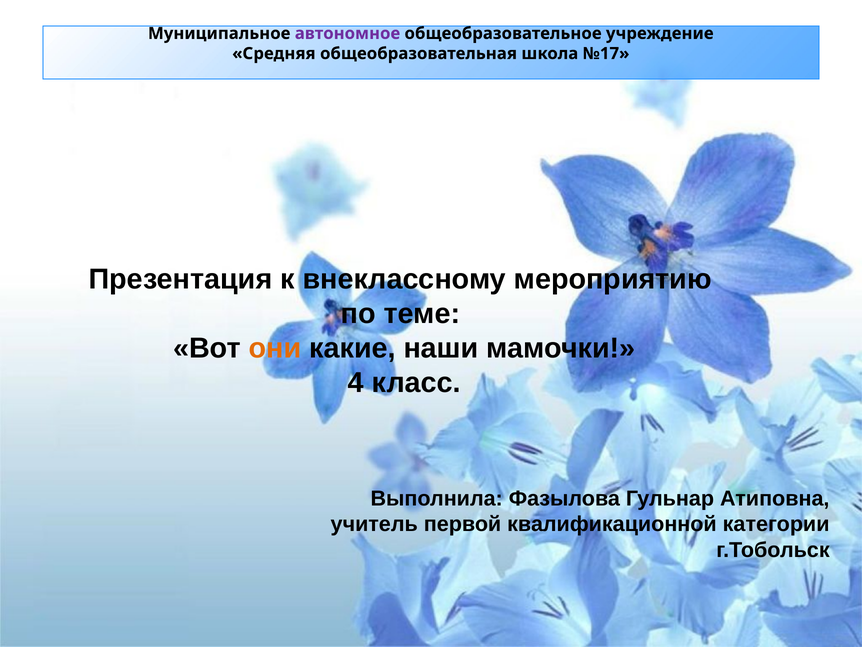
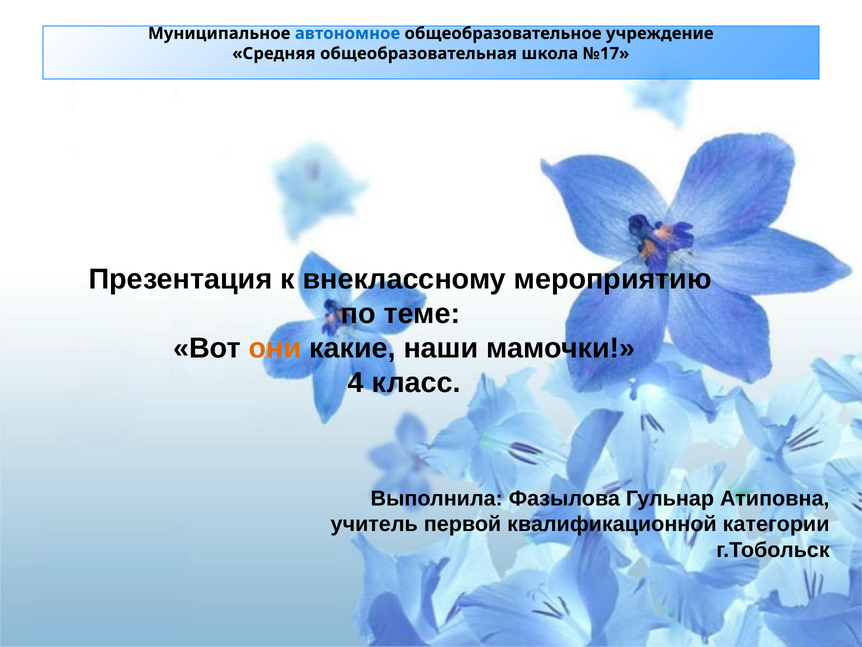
автономное colour: purple -> blue
